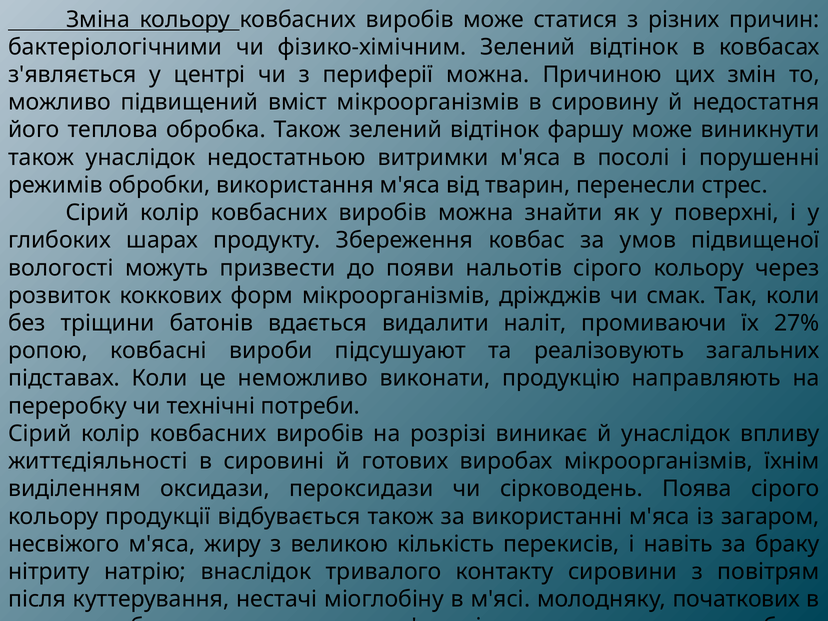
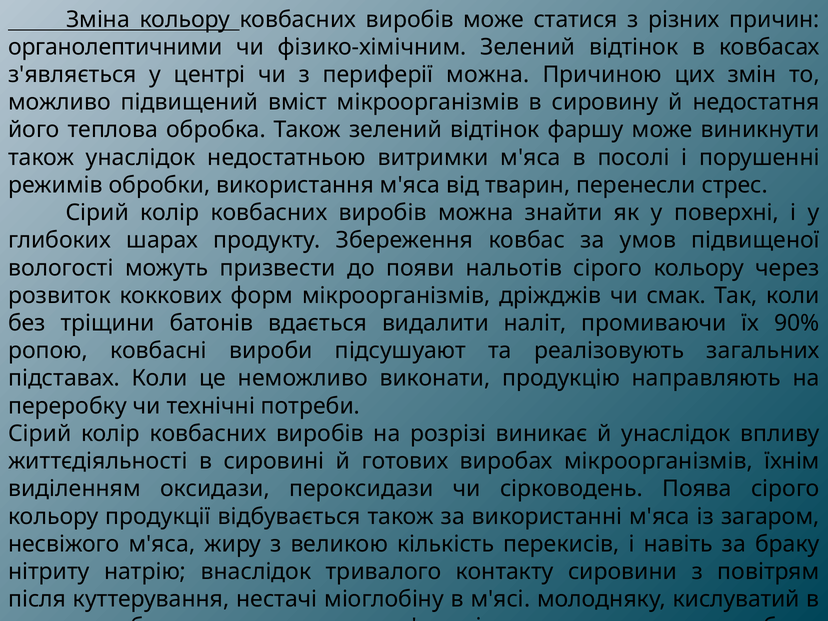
бактеріологічними: бактеріологічними -> органолептичними
27%: 27% -> 90%
початкових: початкових -> кислуватий
